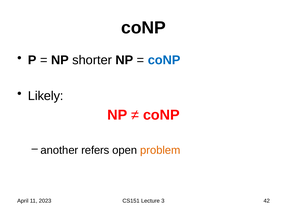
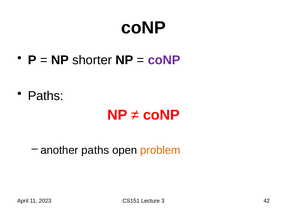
coNP at (164, 60) colour: blue -> purple
Likely at (46, 96): Likely -> Paths
another refers: refers -> paths
